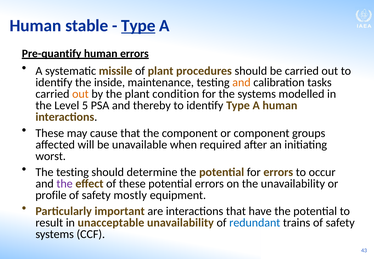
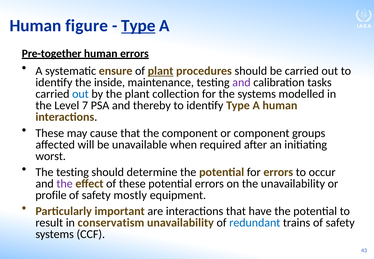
stable: stable -> figure
Pre-quantify: Pre-quantify -> Pre-together
missile: missile -> ensure
plant at (161, 71) underline: none -> present
and at (241, 82) colour: orange -> purple
out at (80, 94) colour: orange -> blue
condition: condition -> collection
5: 5 -> 7
unacceptable: unacceptable -> conservatism
